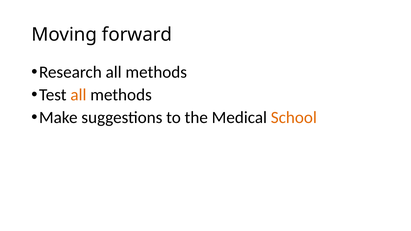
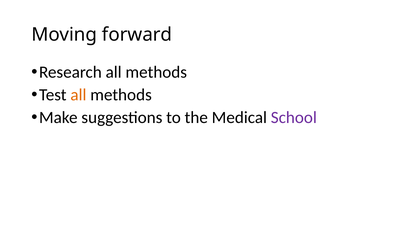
School colour: orange -> purple
